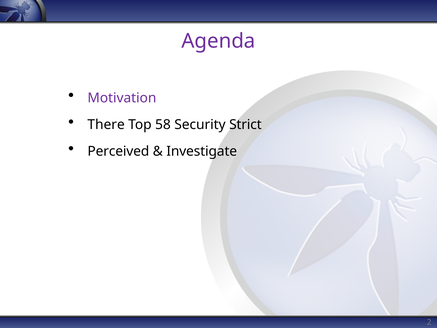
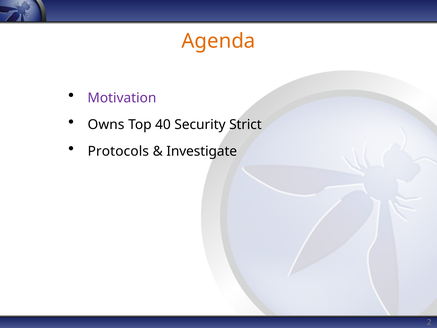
Agenda colour: purple -> orange
There: There -> Owns
58: 58 -> 40
Perceived: Perceived -> Protocols
